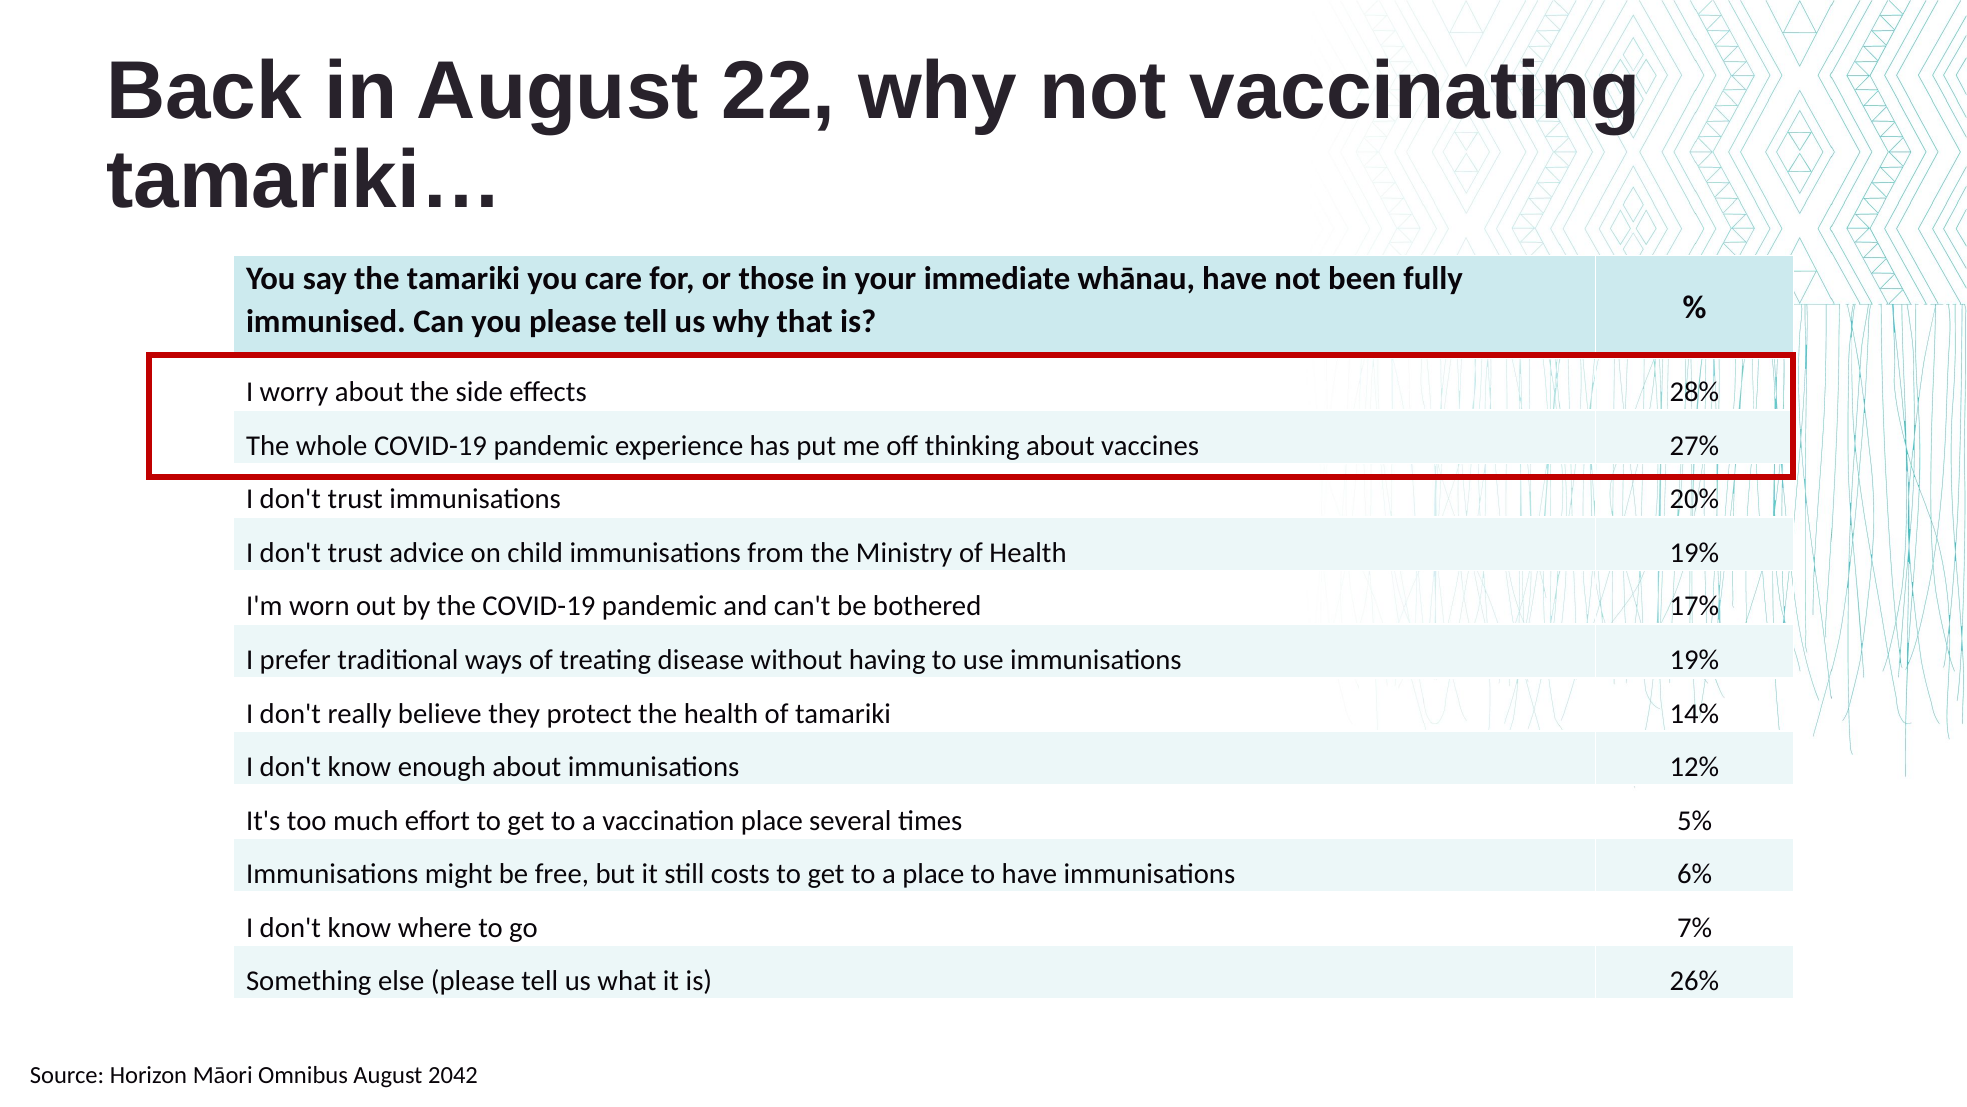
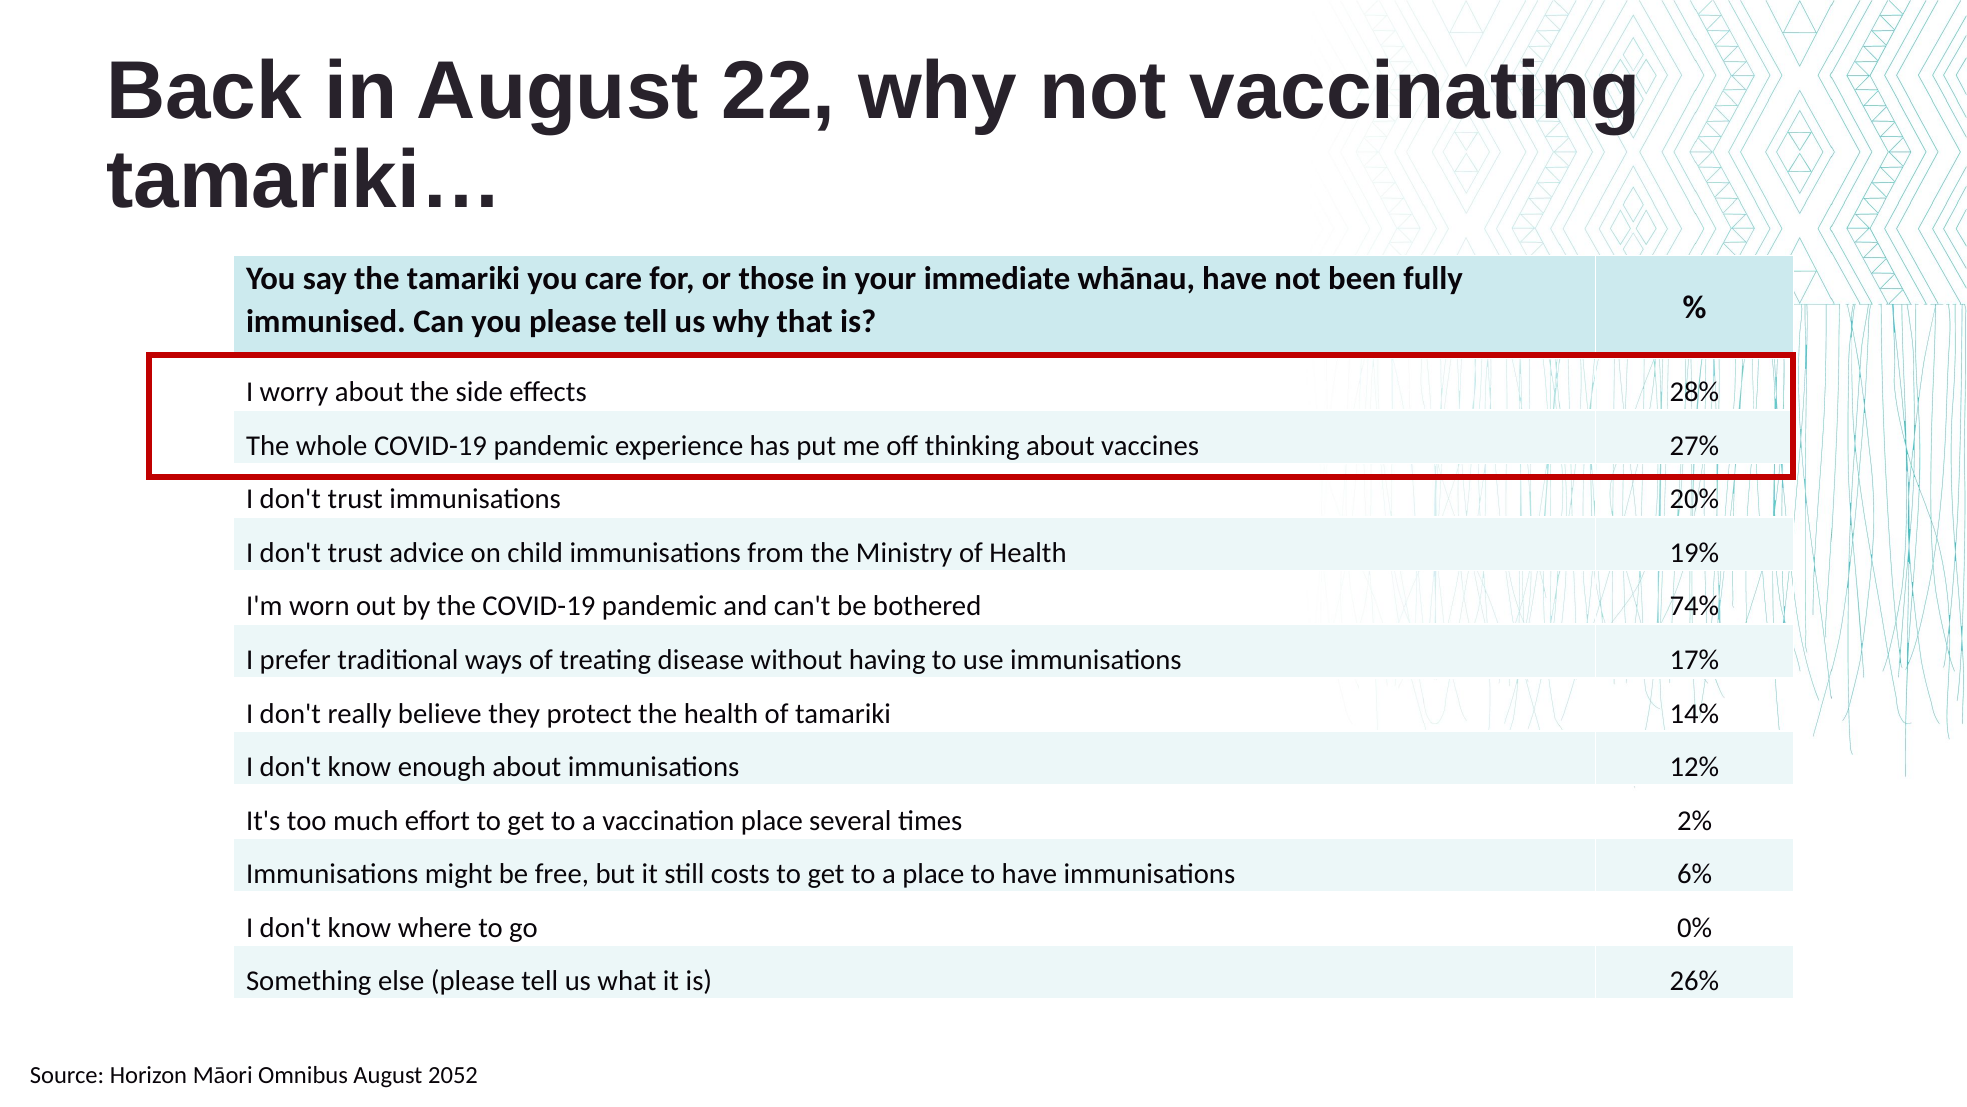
17%: 17% -> 74%
immunisations 19%: 19% -> 17%
5%: 5% -> 2%
7%: 7% -> 0%
2042: 2042 -> 2052
